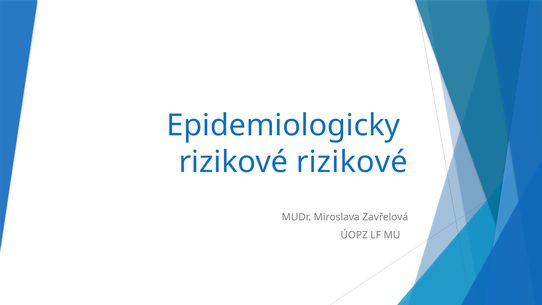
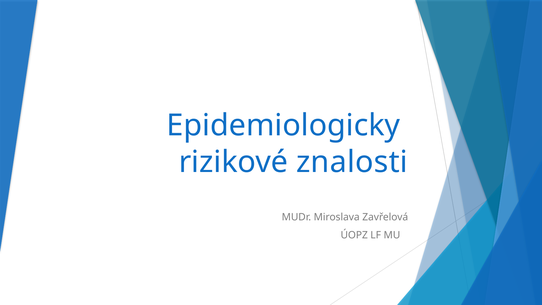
rizikové rizikové: rizikové -> znalosti
